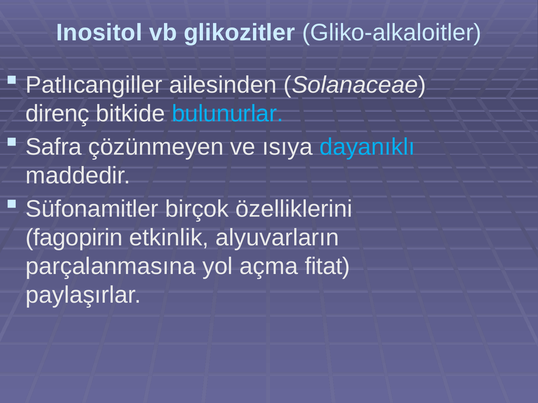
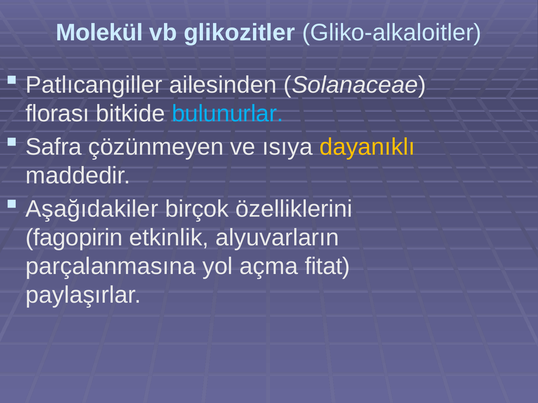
Inositol: Inositol -> Molekül
direnç: direnç -> florası
dayanıklı colour: light blue -> yellow
Süfonamitler: Süfonamitler -> Aşağıdakiler
